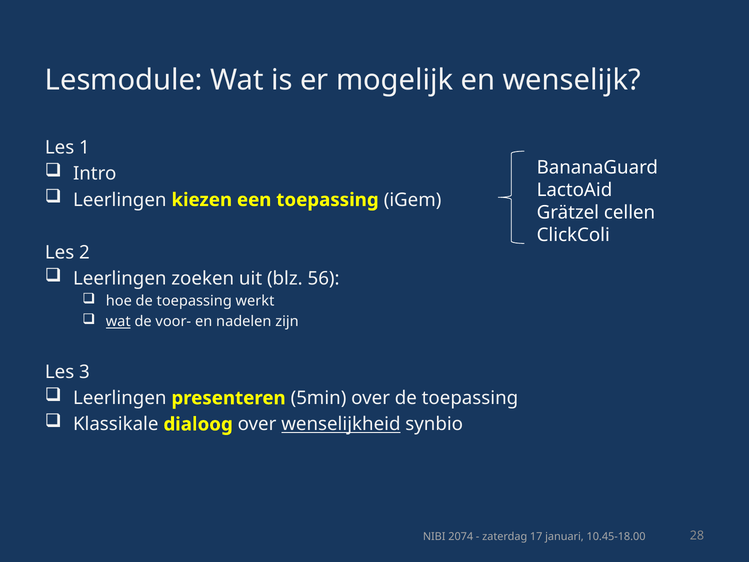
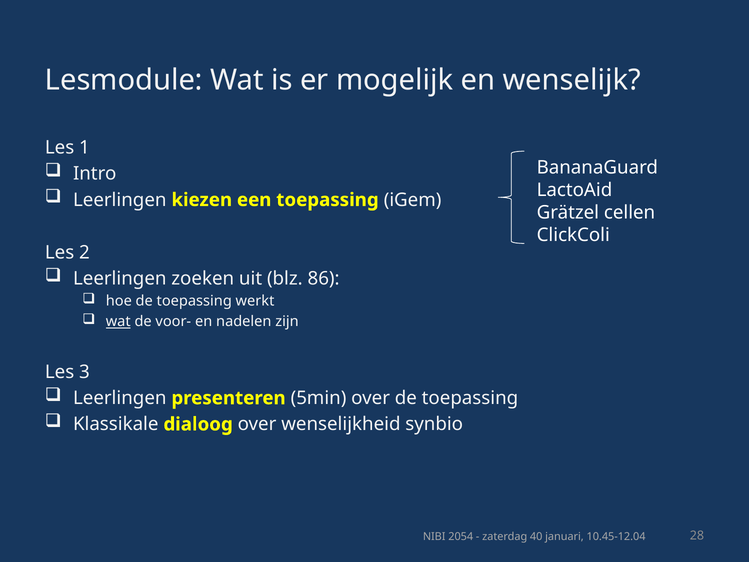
56: 56 -> 86
wenselijkheid underline: present -> none
2074: 2074 -> 2054
17: 17 -> 40
10.45-18.00: 10.45-18.00 -> 10.45-12.04
